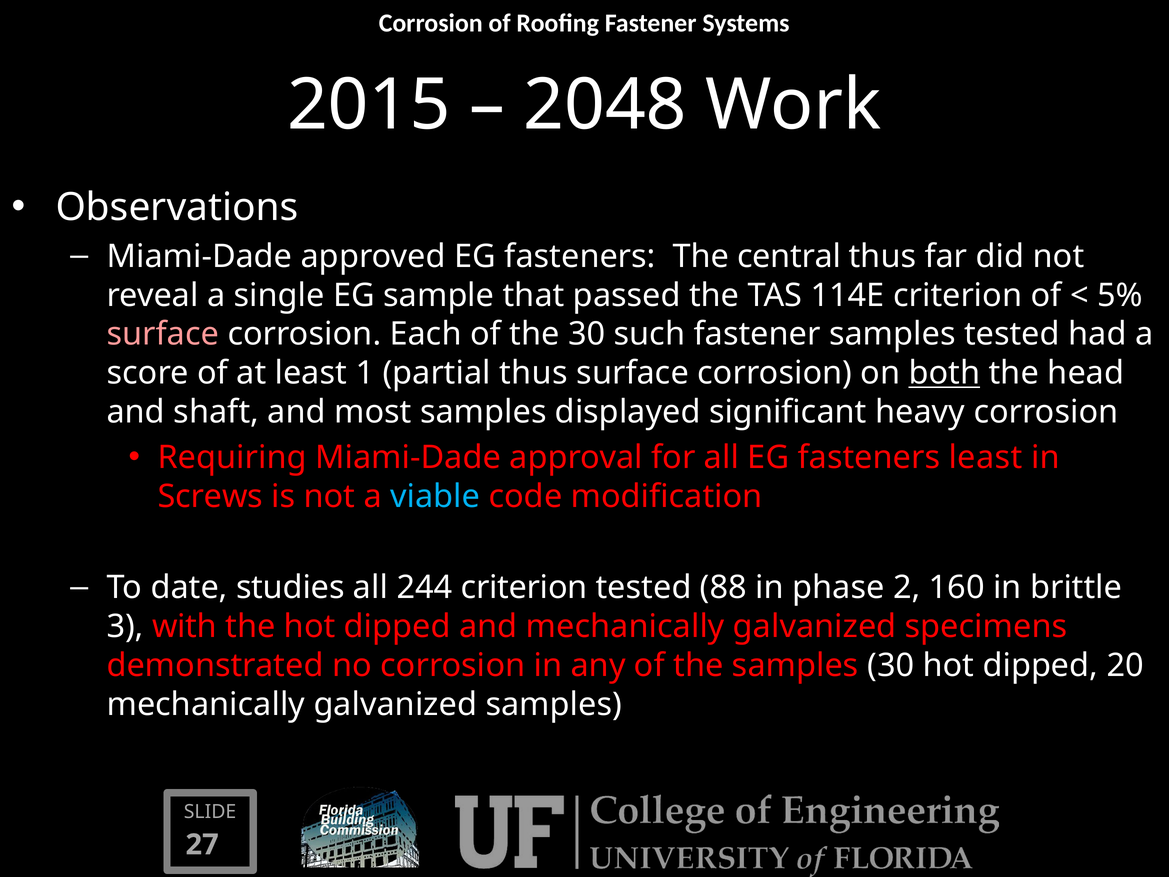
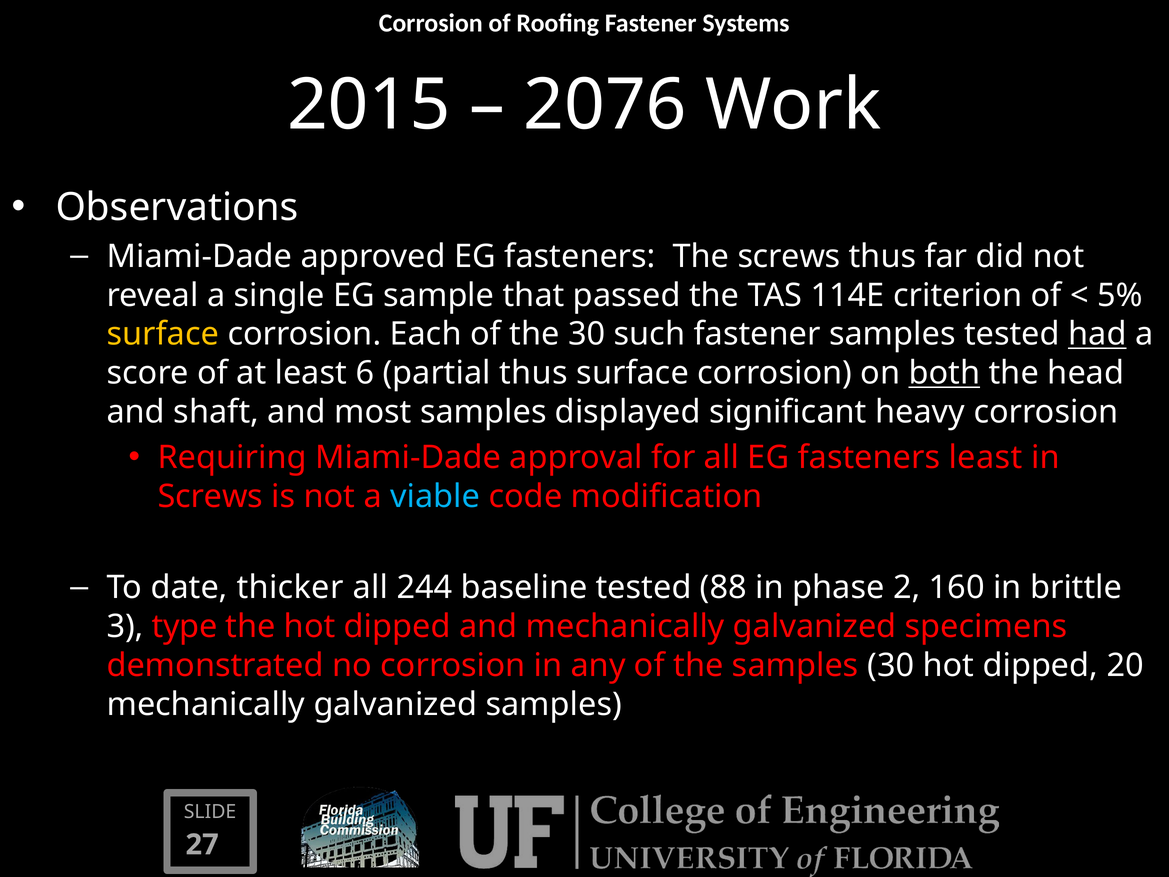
2048: 2048 -> 2076
The central: central -> screws
surface at (163, 334) colour: pink -> yellow
had underline: none -> present
1: 1 -> 6
studies: studies -> thicker
244 criterion: criterion -> baseline
with: with -> type
